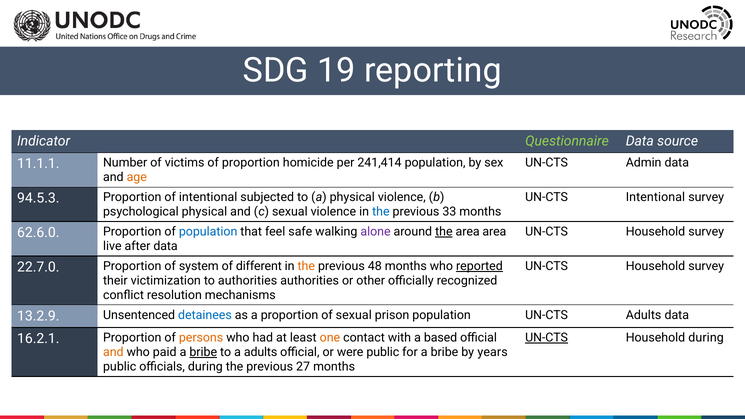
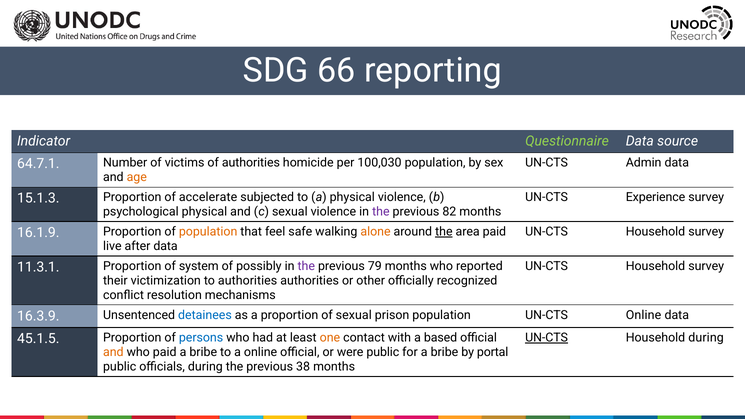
19: 19 -> 66
11.1.1: 11.1.1 -> 64.7.1
of proportion: proportion -> authorities
241,414: 241,414 -> 100,030
UN-CTS Intentional: Intentional -> Experience
94.5.3: 94.5.3 -> 15.1.3
of intentional: intentional -> accelerate
the at (381, 212) colour: blue -> purple
33: 33 -> 82
62.6.0: 62.6.0 -> 16.1.9
population at (208, 232) colour: blue -> orange
alone colour: purple -> orange
area area: area -> paid
22.7.0: 22.7.0 -> 11.3.1
different: different -> possibly
the at (306, 266) colour: orange -> purple
48: 48 -> 79
reported underline: present -> none
13.2.9: 13.2.9 -> 16.3.9
UN-CTS Adults: Adults -> Online
16.2.1: 16.2.1 -> 45.1.5
persons colour: orange -> blue
bribe at (203, 352) underline: present -> none
a adults: adults -> online
years: years -> portal
27: 27 -> 38
